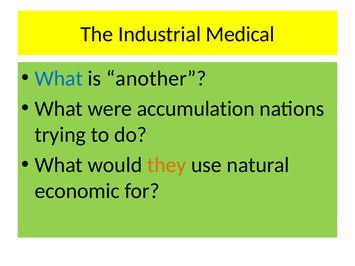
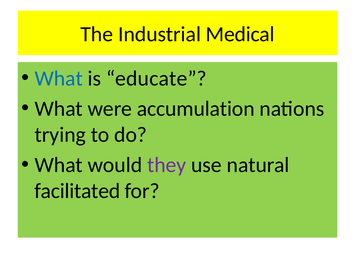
another: another -> educate
they colour: orange -> purple
economic: economic -> facilitated
